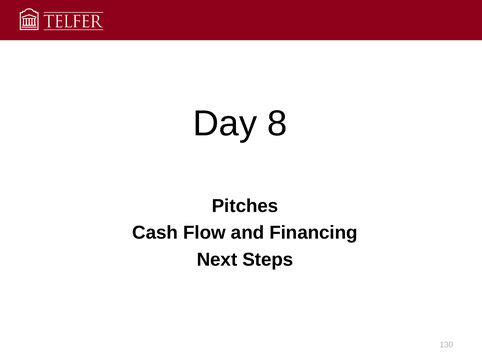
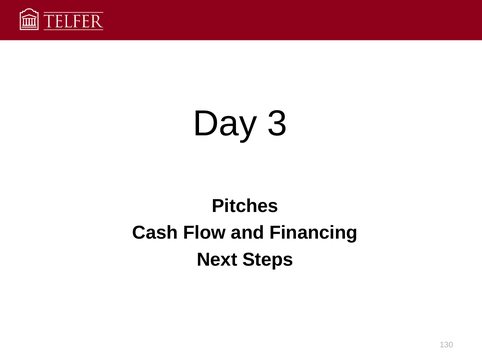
8: 8 -> 3
